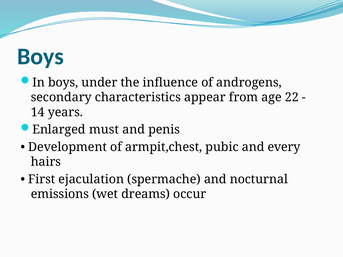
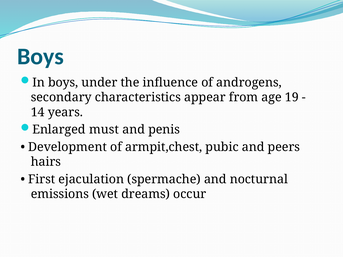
22: 22 -> 19
every: every -> peers
